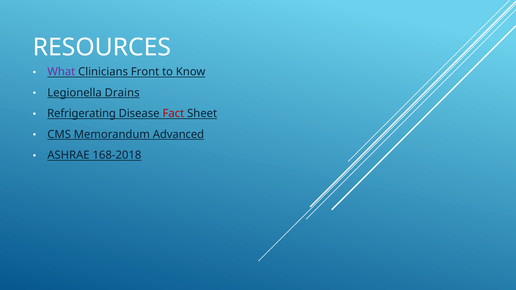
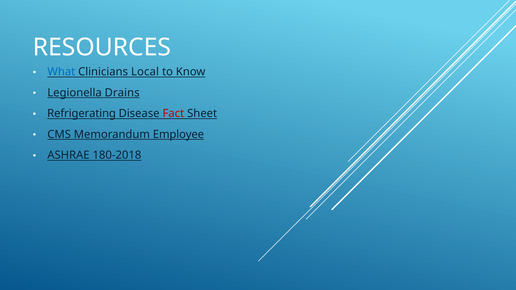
What colour: purple -> blue
Front: Front -> Local
Advanced: Advanced -> Employee
168-2018: 168-2018 -> 180-2018
